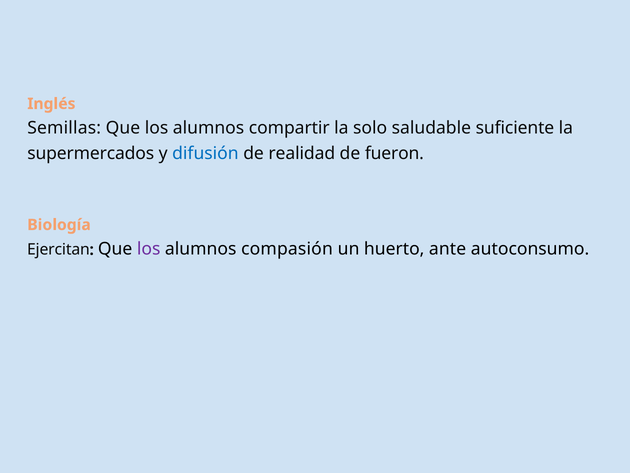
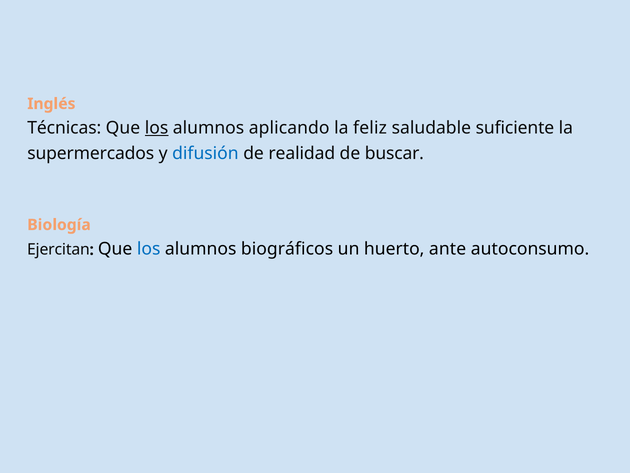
Semillas: Semillas -> Técnicas
los at (157, 128) underline: none -> present
compartir: compartir -> aplicando
solo: solo -> feliz
fueron: fueron -> buscar
los at (149, 249) colour: purple -> blue
compasión: compasión -> biográficos
